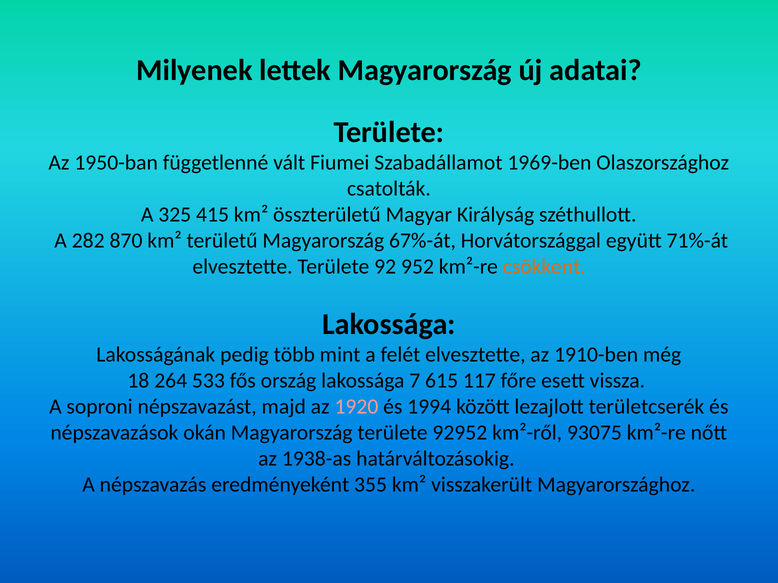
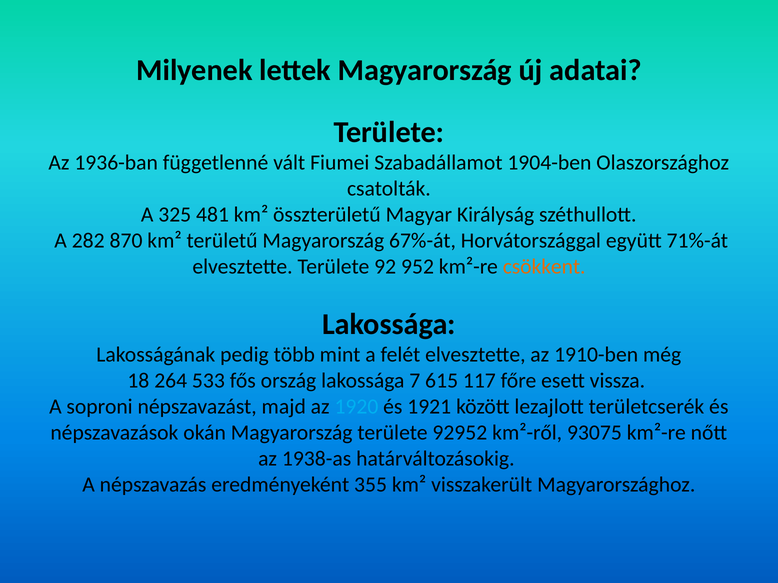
1950-ban: 1950-ban -> 1936-ban
1969-ben: 1969-ben -> 1904-ben
415: 415 -> 481
1920 colour: pink -> light blue
1994: 1994 -> 1921
